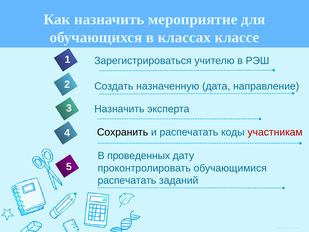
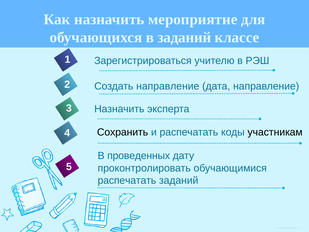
в классах: классах -> заданий
Создать назначенную: назначенную -> направление
участникам colour: red -> black
